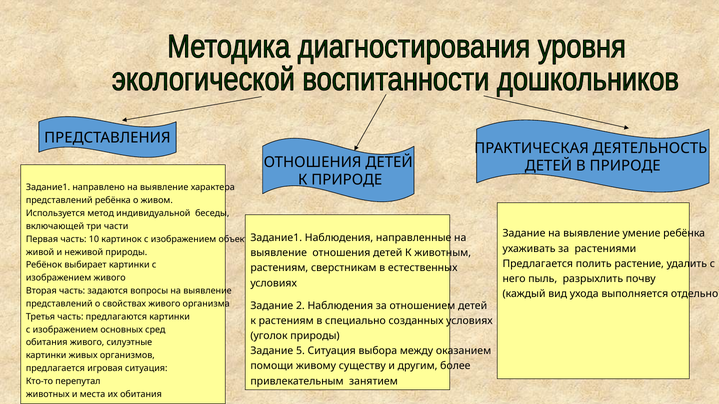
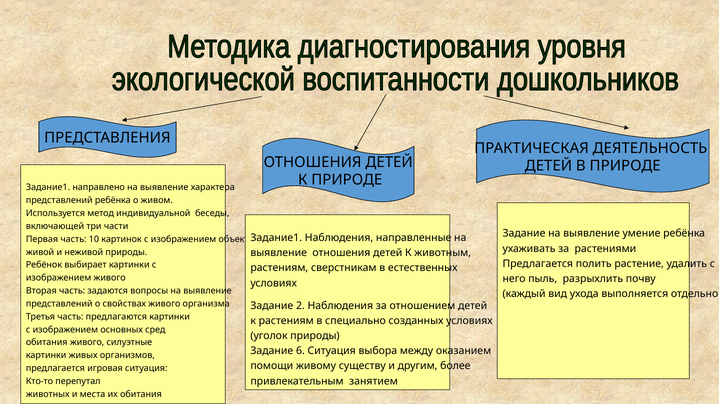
5: 5 -> 6
